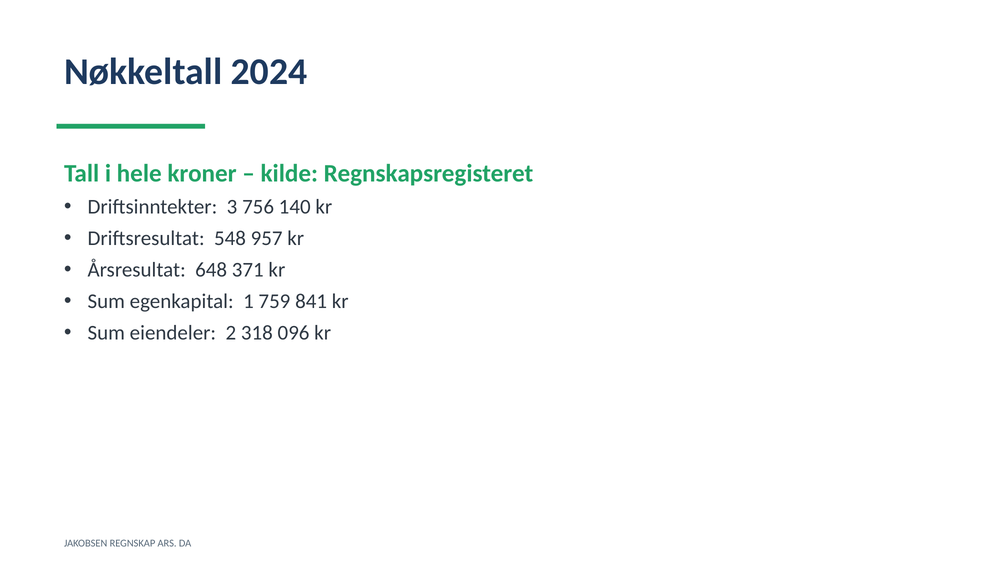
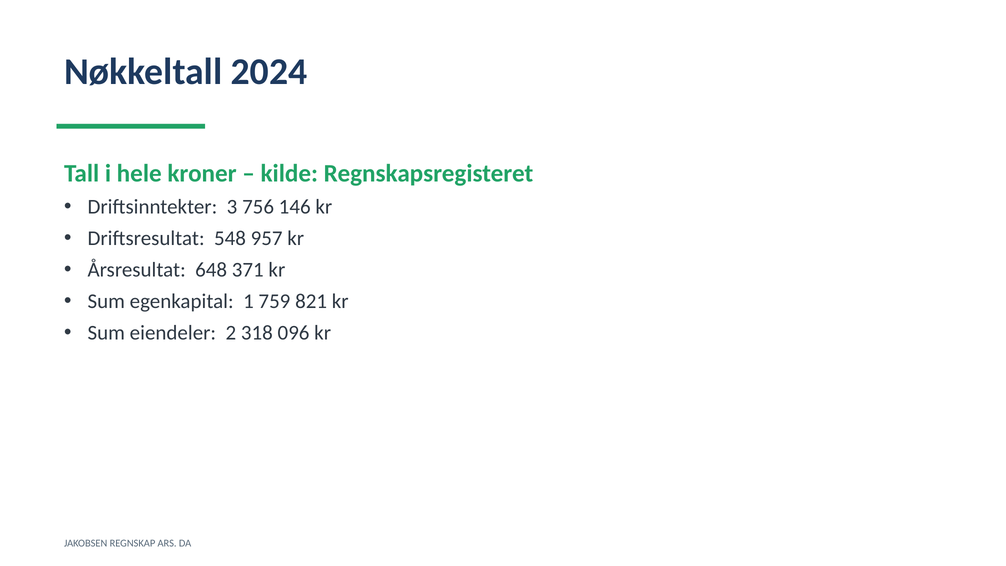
140: 140 -> 146
841: 841 -> 821
